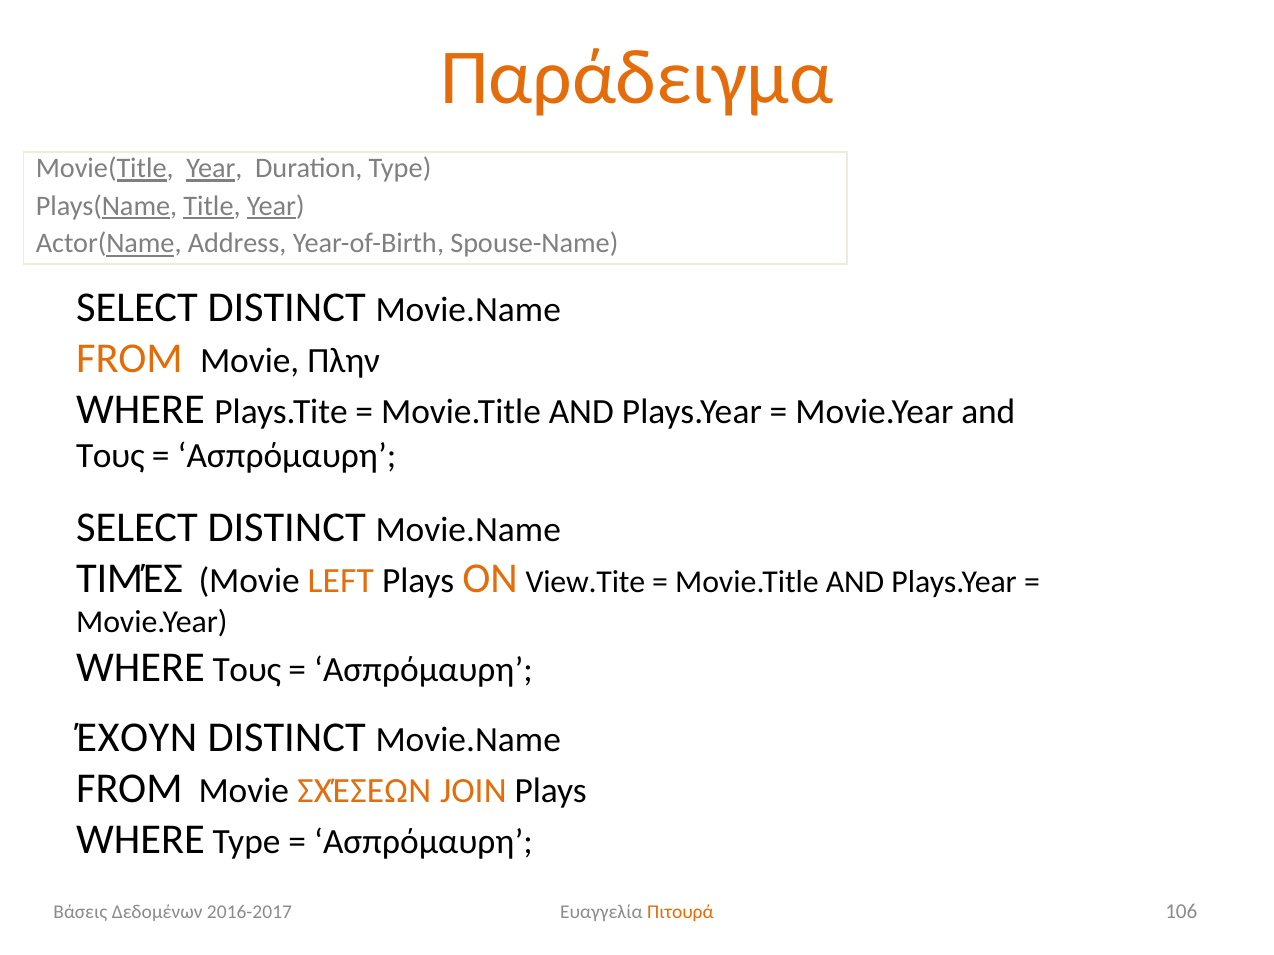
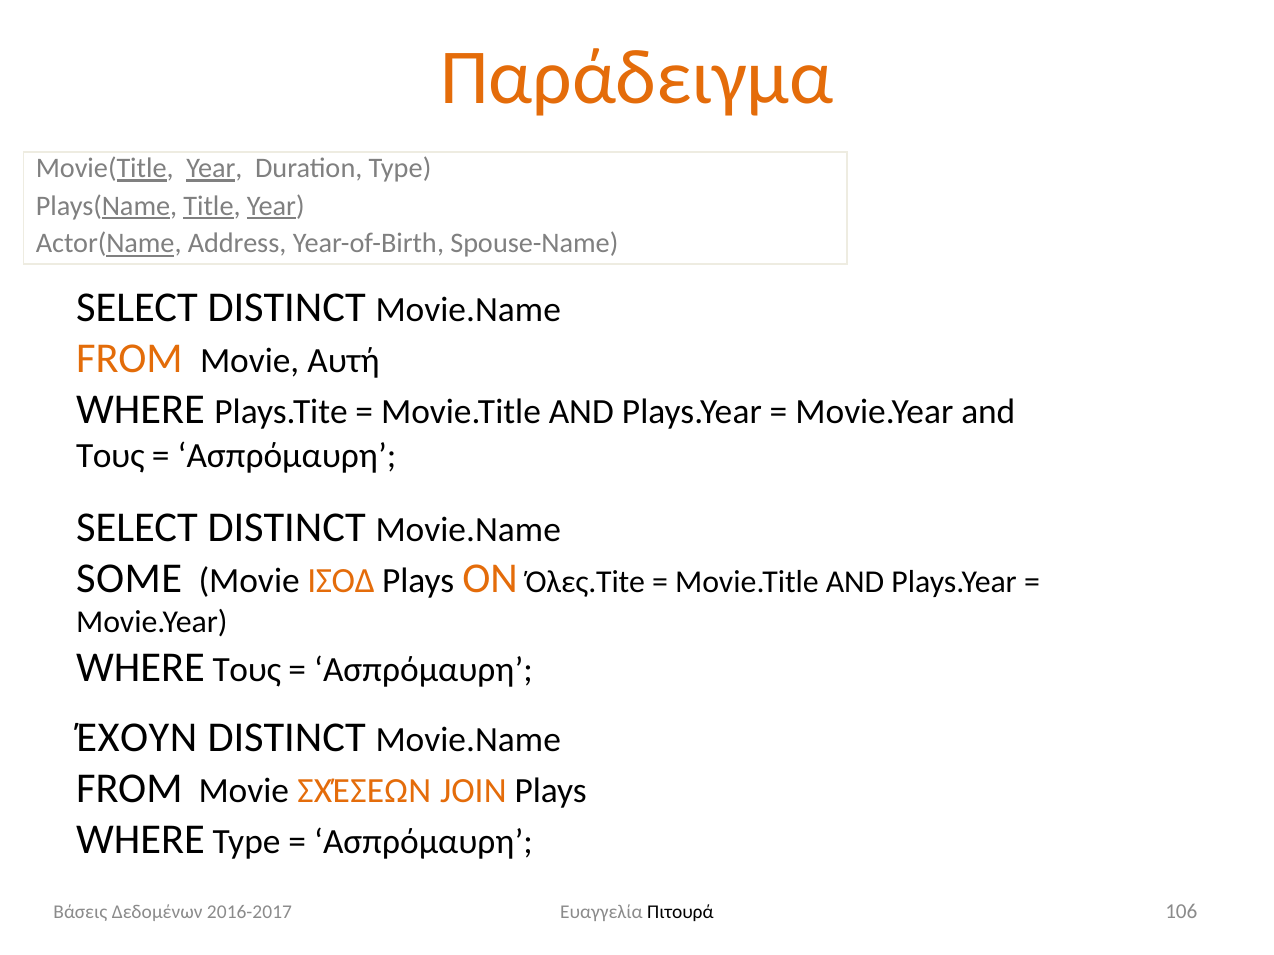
Πλην: Πλην -> Αυτή
ΤΙΜΈΣ: ΤΙΜΈΣ -> SOME
LEFT: LEFT -> ΙΣΟΔ
View.Tite: View.Tite -> Όλες.Tite
Πιτουρά colour: orange -> black
